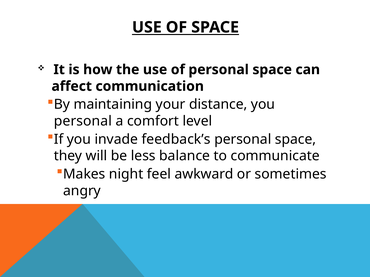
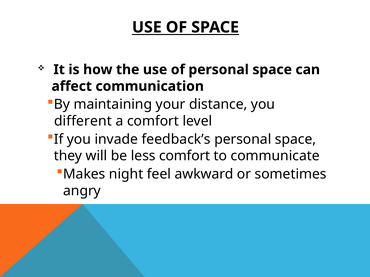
personal at (83, 121): personal -> different
less balance: balance -> comfort
